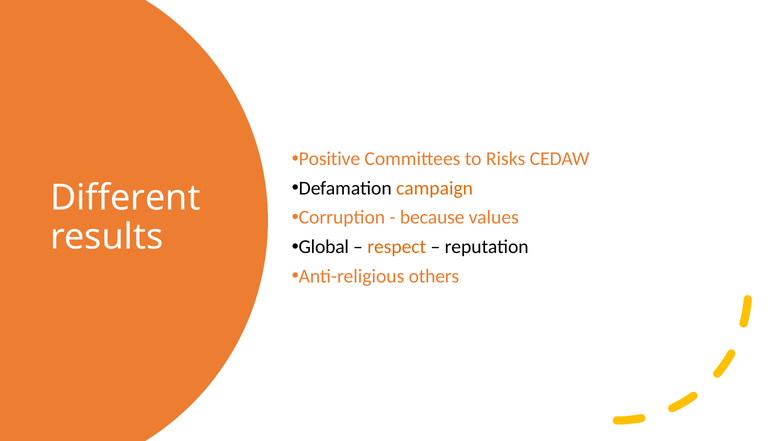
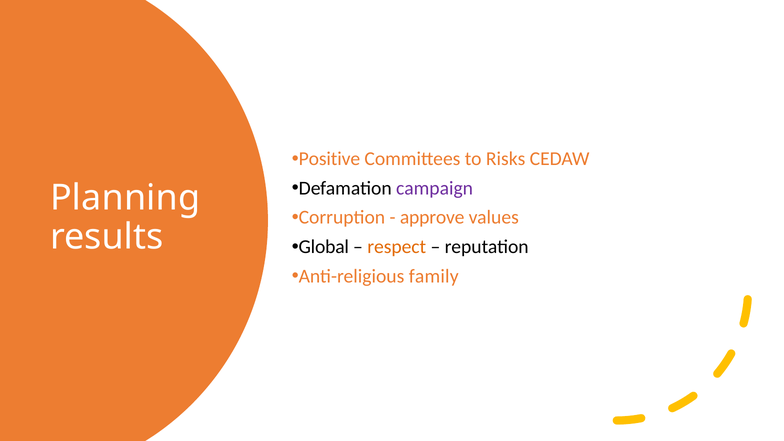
campaign colour: orange -> purple
Different: Different -> Planning
because: because -> approve
others: others -> family
